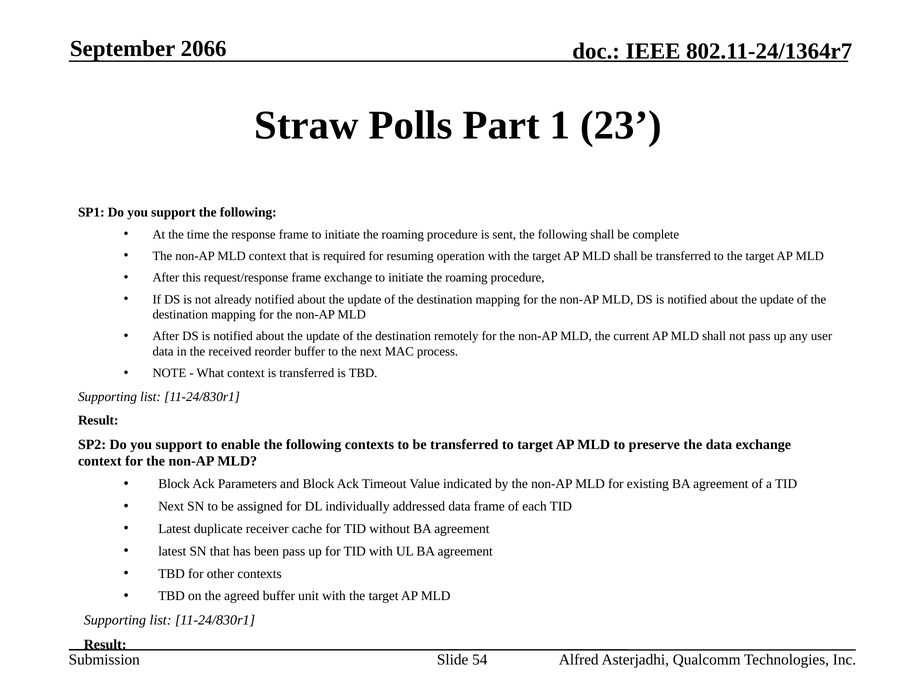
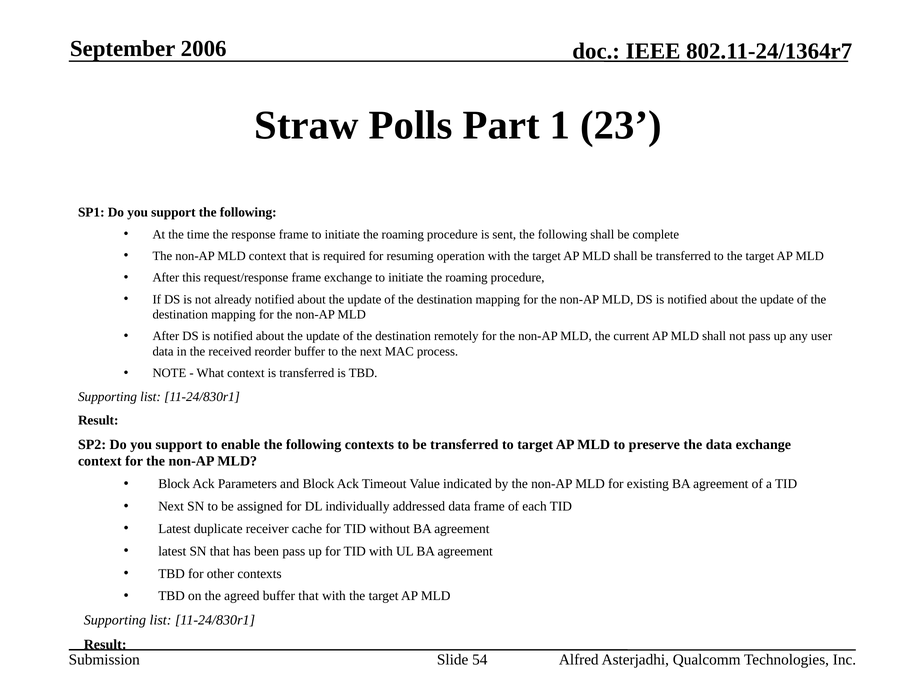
2066: 2066 -> 2006
buffer unit: unit -> that
